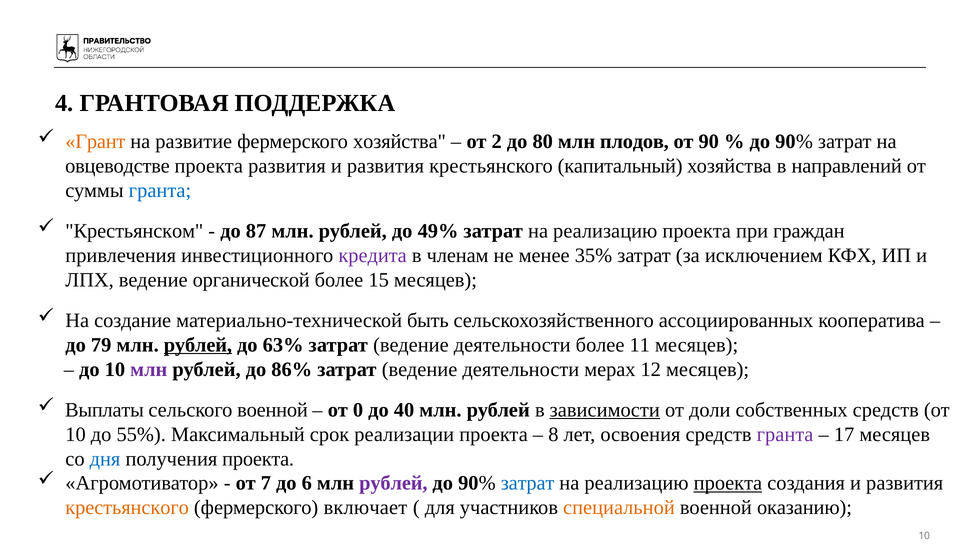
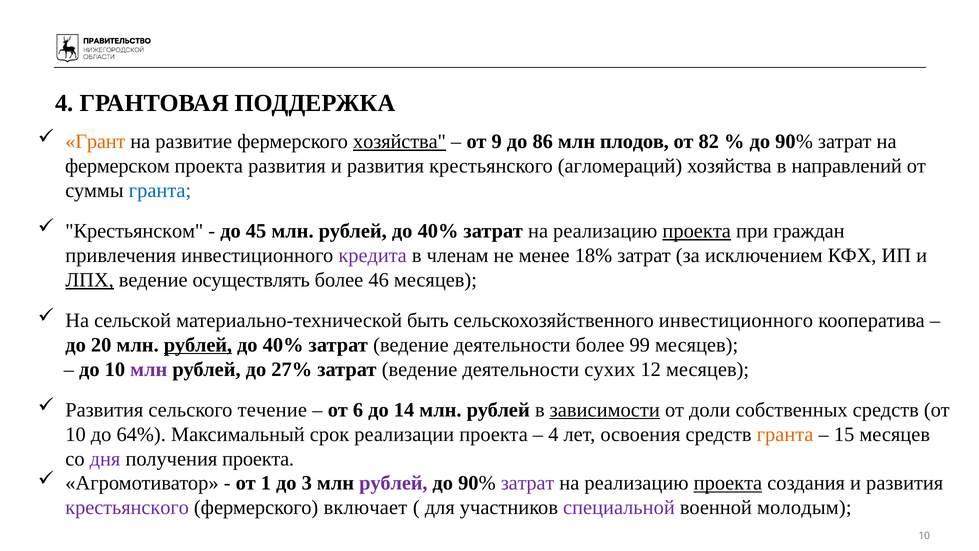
хозяйства at (399, 141) underline: none -> present
2: 2 -> 9
80: 80 -> 86
90: 90 -> 82
овцеводстве: овцеводстве -> фермерском
капитальный: капитальный -> агломераций
87: 87 -> 45
49% at (438, 231): 49% -> 40%
проекта at (697, 231) underline: none -> present
35%: 35% -> 18%
ЛПХ underline: none -> present
органической: органической -> осуществлять
15: 15 -> 46
создание: создание -> сельской
сельскохозяйственного ассоциированных: ассоциированных -> инвестиционного
79: 79 -> 20
63% at (283, 345): 63% -> 40%
11: 11 -> 99
86%: 86% -> 27%
мерах: мерах -> сухих
Выплаты at (104, 410): Выплаты -> Развития
сельского военной: военной -> течение
0: 0 -> 6
40: 40 -> 14
55%: 55% -> 64%
8 at (553, 434): 8 -> 4
гранта at (785, 434) colour: purple -> orange
17: 17 -> 15
дня colour: blue -> purple
7: 7 -> 1
6: 6 -> 3
затрат at (528, 483) colour: blue -> purple
крестьянского at (127, 507) colour: orange -> purple
специальной colour: orange -> purple
оказанию: оказанию -> молодым
